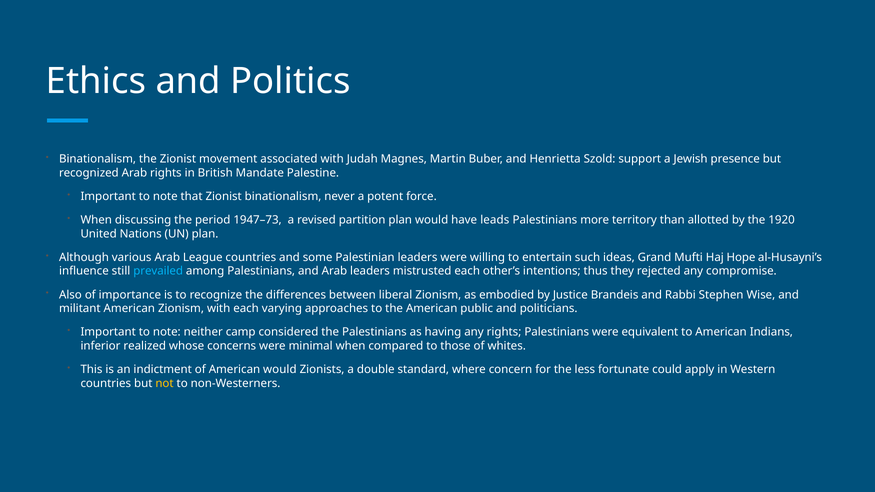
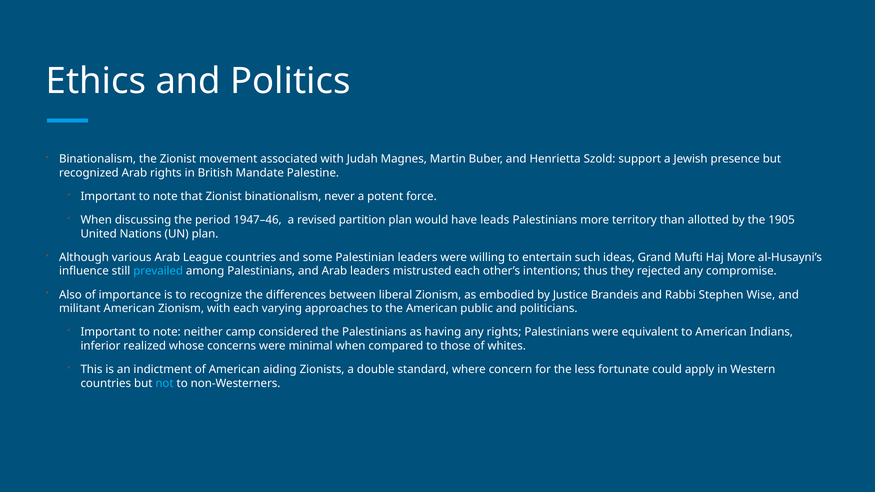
1947–73: 1947–73 -> 1947–46
1920: 1920 -> 1905
Haj Hope: Hope -> More
American would: would -> aiding
not colour: yellow -> light blue
